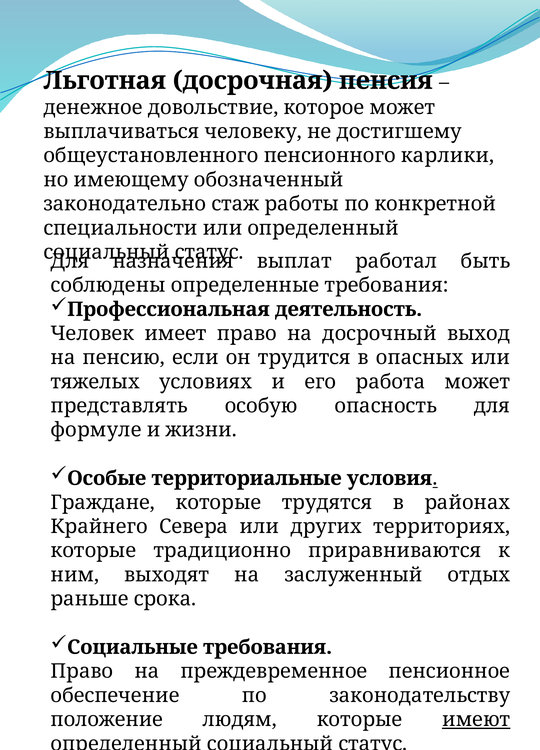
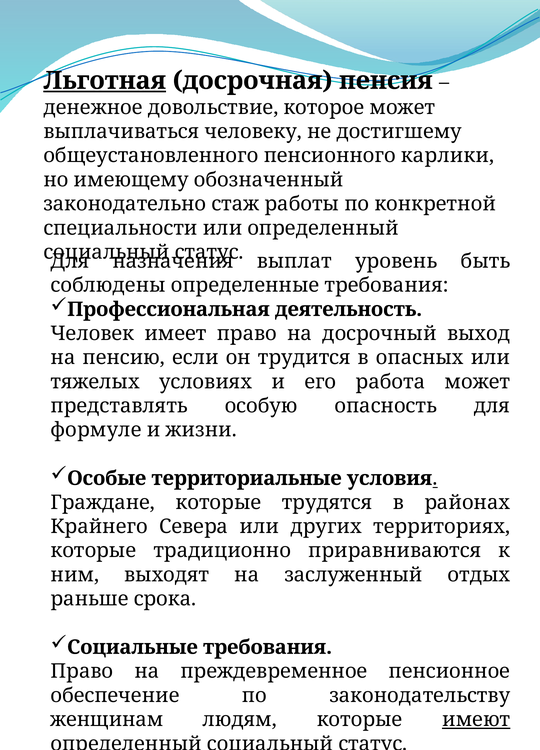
Льготная underline: none -> present
работал: работал -> уровень
положение: положение -> женщинам
